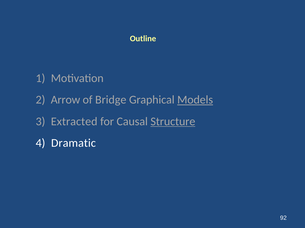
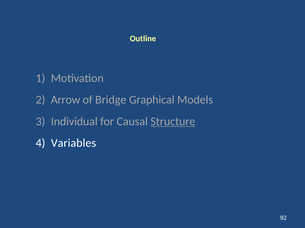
Models underline: present -> none
Extracted: Extracted -> Individual
Dramatic: Dramatic -> Variables
